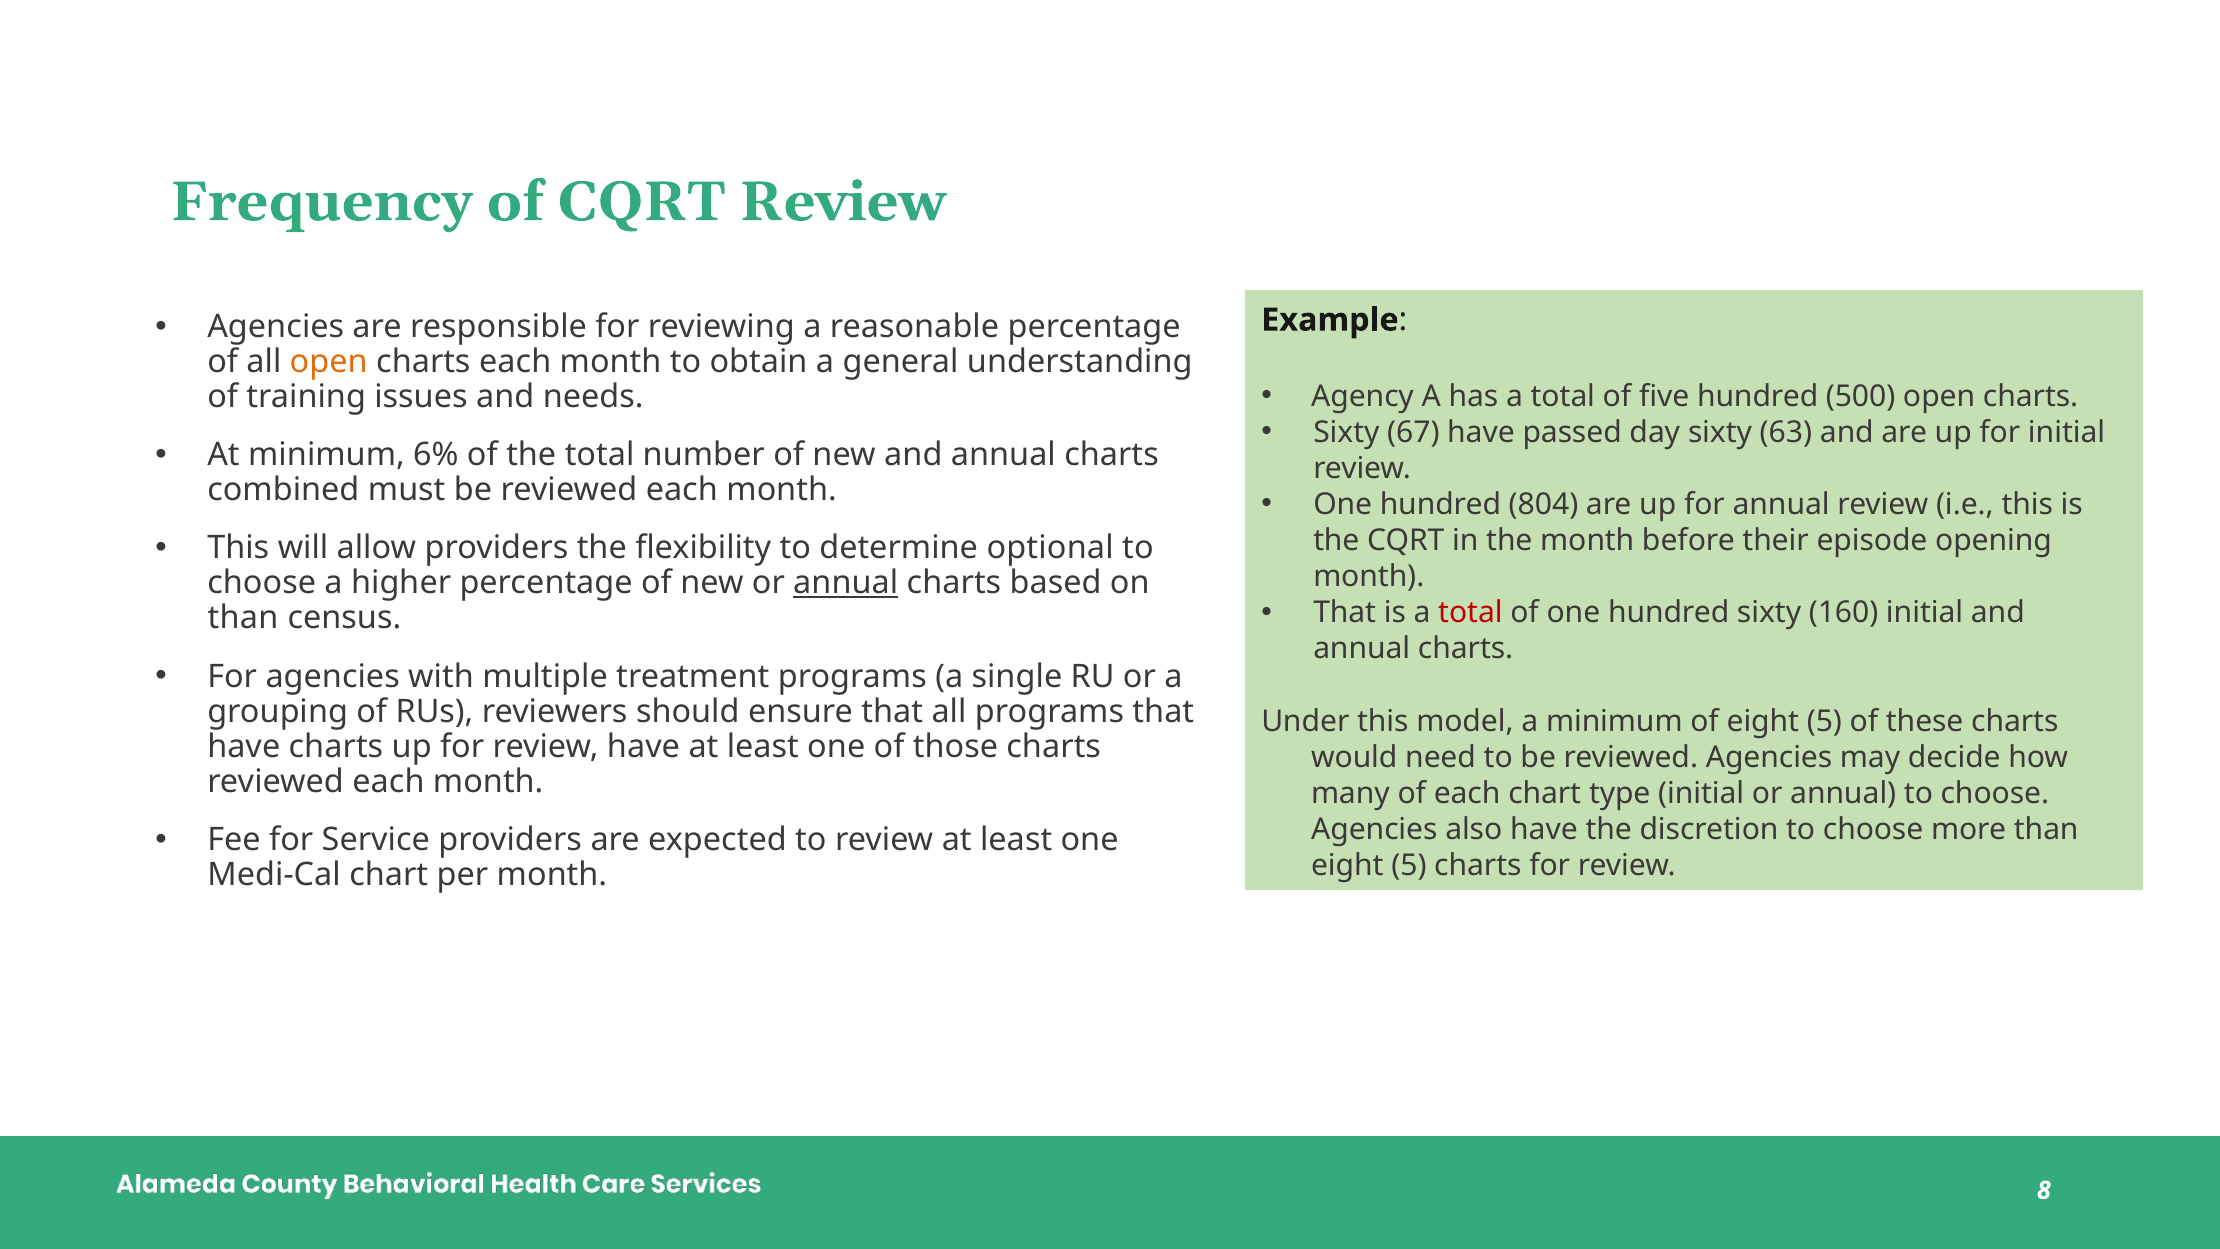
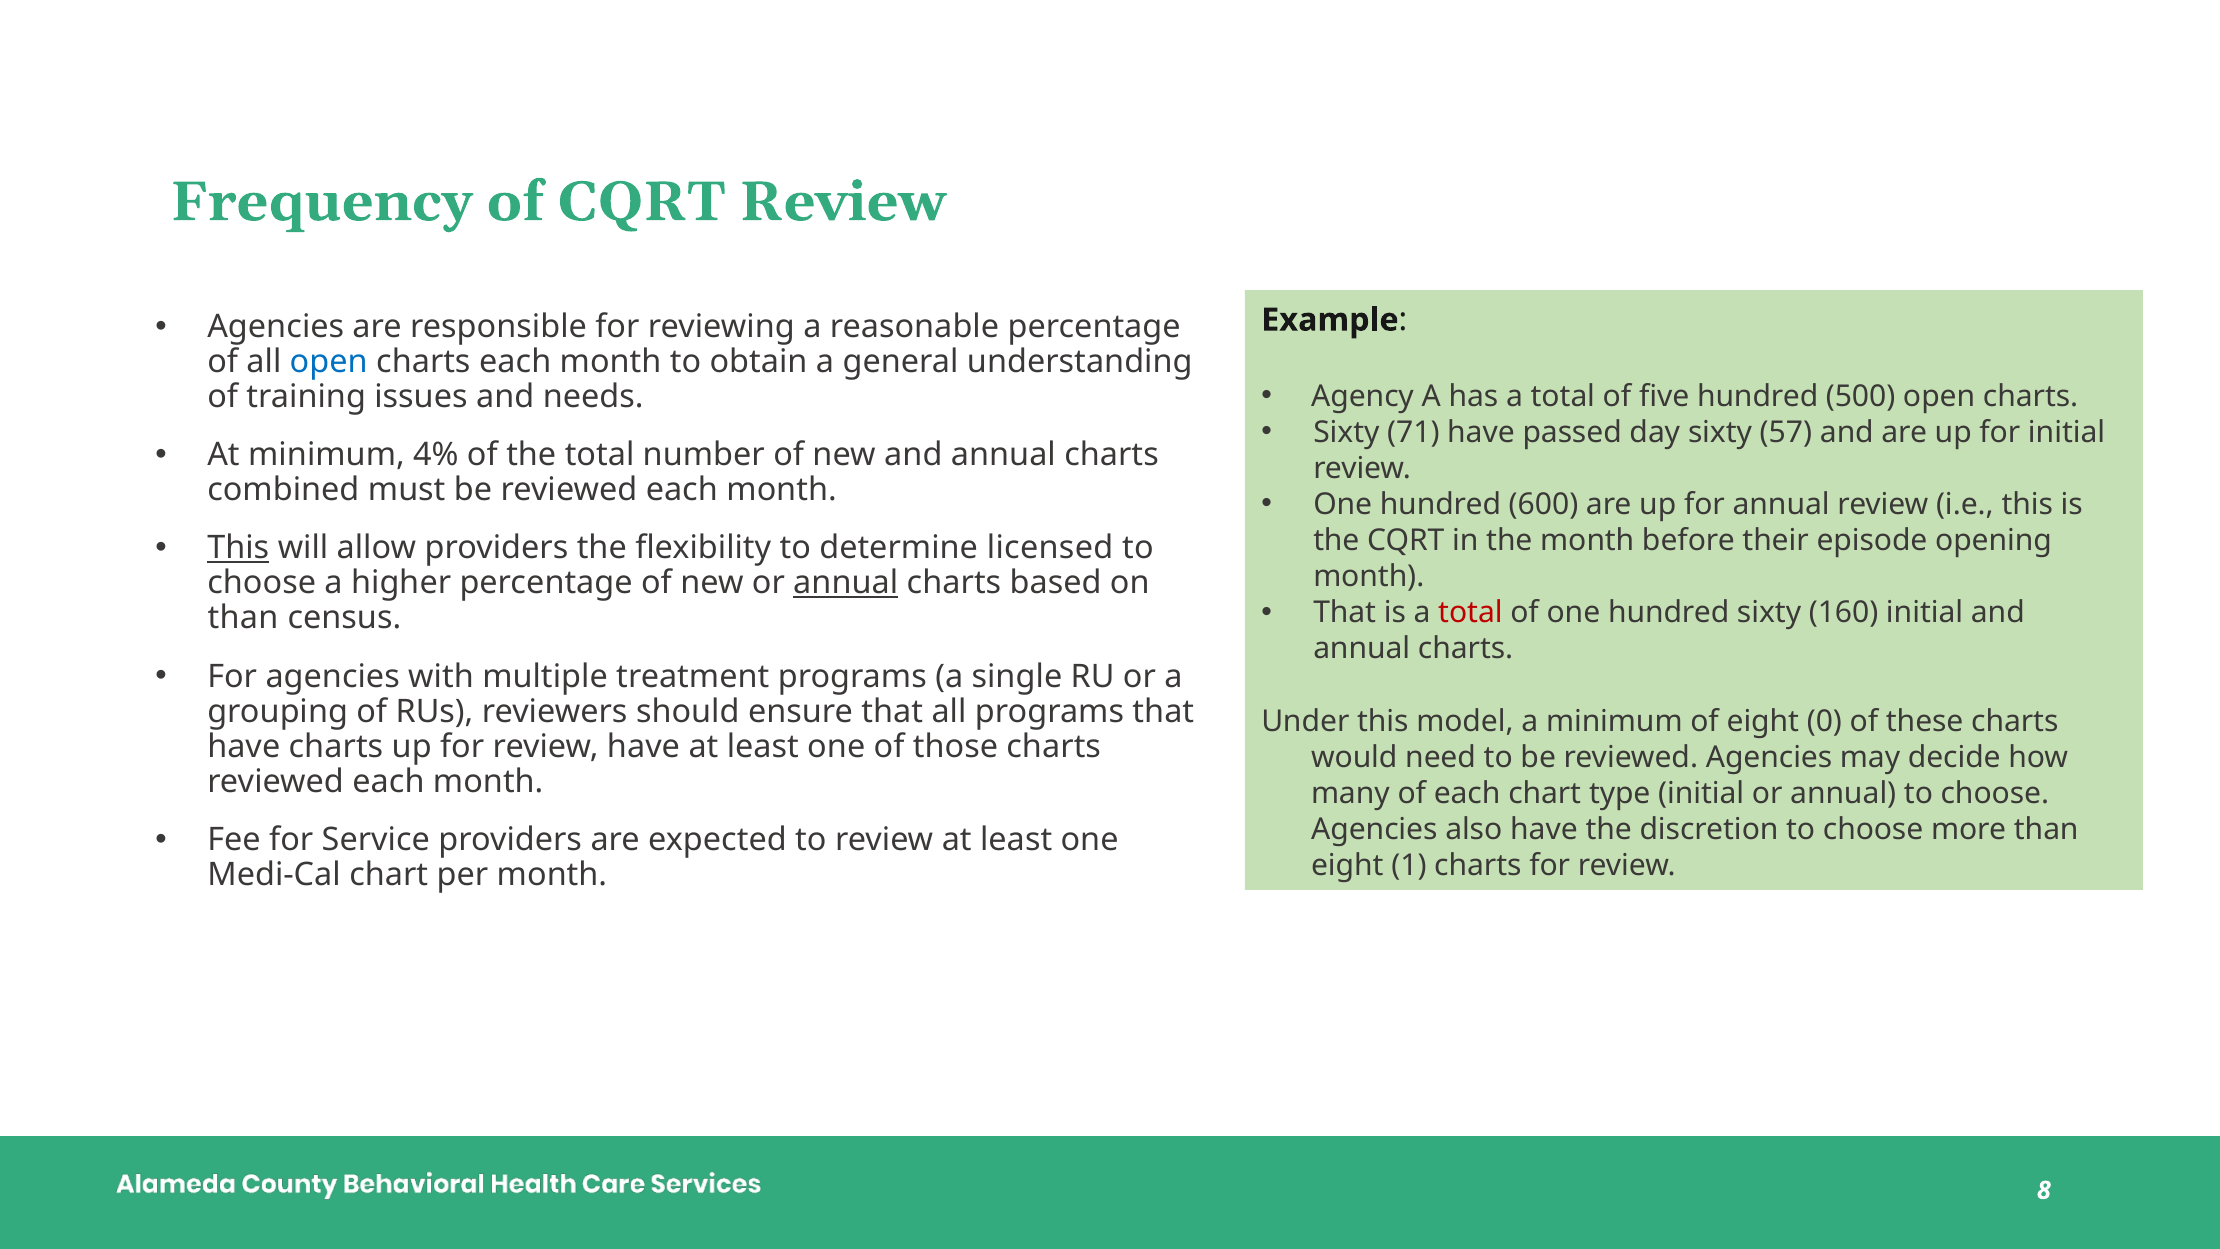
open at (329, 362) colour: orange -> blue
67: 67 -> 71
63: 63 -> 57
6%: 6% -> 4%
804: 804 -> 600
This at (238, 548) underline: none -> present
optional: optional -> licensed
of eight 5: 5 -> 0
5 at (1409, 866): 5 -> 1
